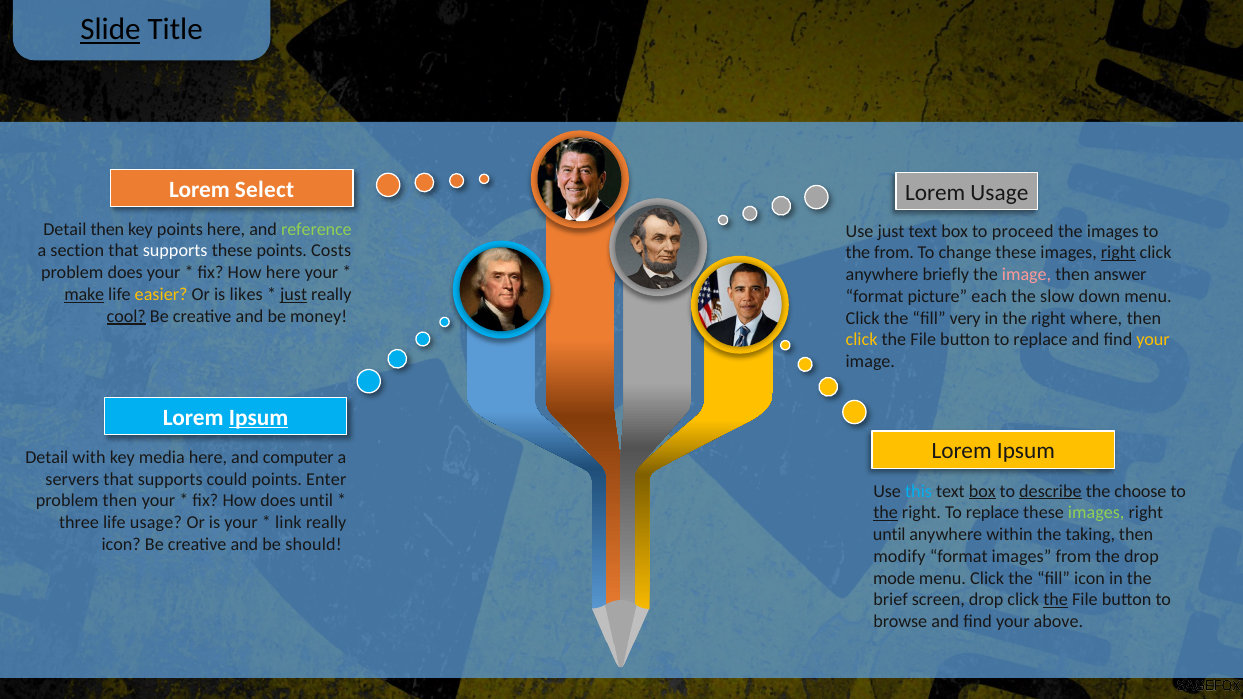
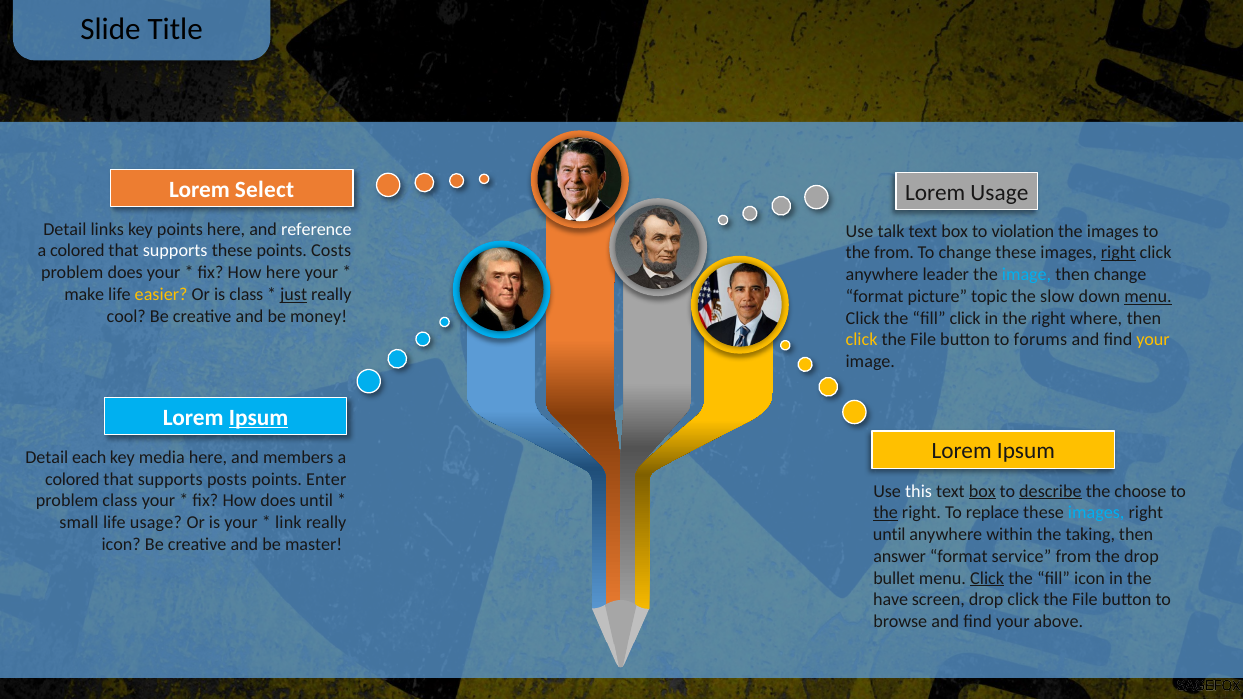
Slide underline: present -> none
Detail then: then -> links
reference colour: light green -> white
Use just: just -> talk
proceed: proceed -> violation
section at (77, 251): section -> colored
briefly: briefly -> leader
image at (1027, 275) colour: pink -> light blue
then answer: answer -> change
make underline: present -> none
is likes: likes -> class
each: each -> topic
menu at (1148, 297) underline: none -> present
cool underline: present -> none
fill very: very -> click
button to replace: replace -> forums
with: with -> each
computer: computer -> members
servers at (72, 479): servers -> colored
could: could -> posts
this colour: light blue -> white
problem then: then -> class
images at (1096, 513) colour: light green -> light blue
three: three -> small
should: should -> master
modify: modify -> answer
format images: images -> service
mode: mode -> bullet
Click at (987, 578) underline: none -> present
brief: brief -> have
the at (1056, 600) underline: present -> none
